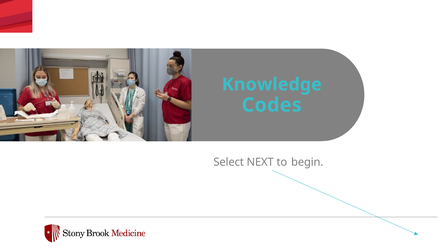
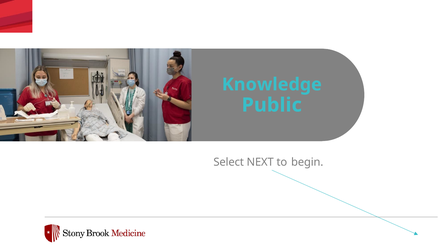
Codes: Codes -> Public
